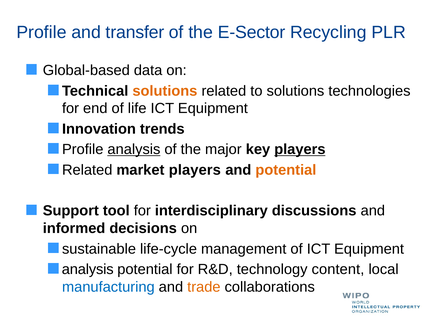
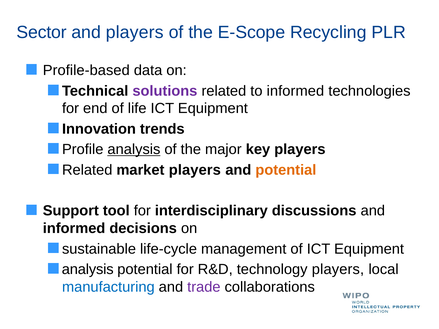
Profile at (41, 32): Profile -> Sector
and transfer: transfer -> players
E-Sector: E-Sector -> E-Scope
Global-based: Global-based -> Profile-based
solutions at (165, 91) colour: orange -> purple
to solutions: solutions -> informed
players at (300, 150) underline: present -> none
technology content: content -> players
trade colour: orange -> purple
